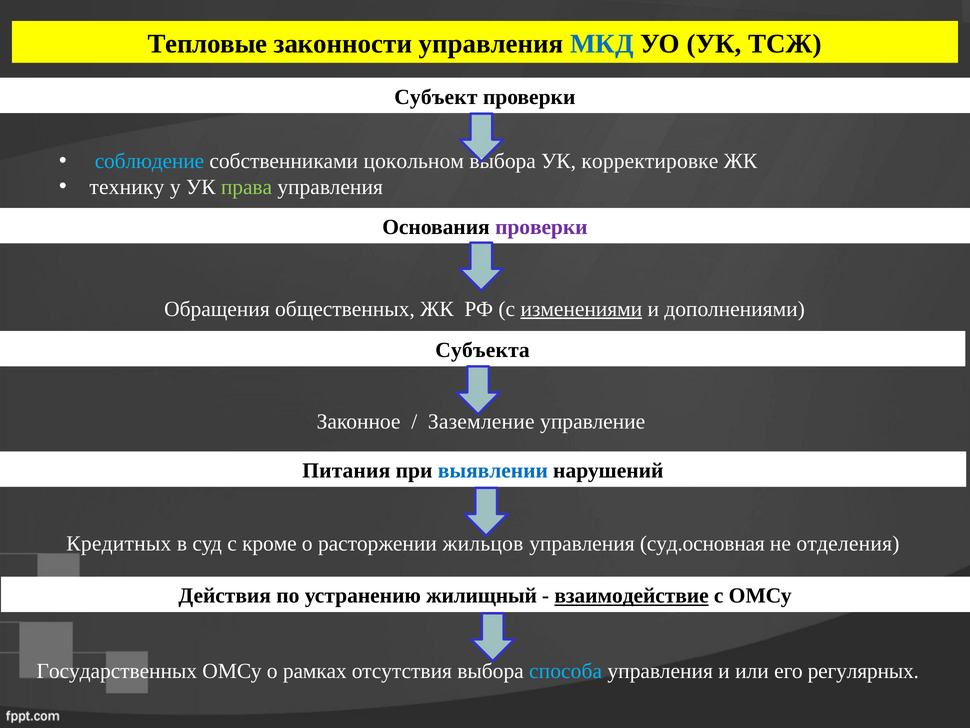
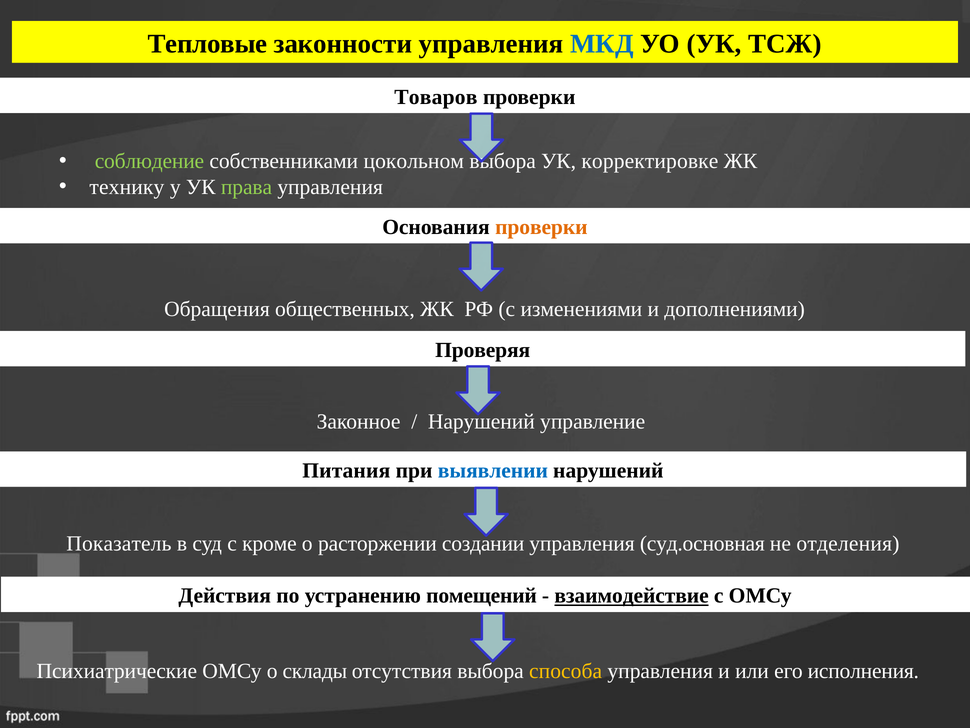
Субъект: Субъект -> Товаров
соблюдение colour: light blue -> light green
проверки at (541, 227) colour: purple -> orange
изменениями underline: present -> none
Субъекта: Субъекта -> Проверяя
Заземление at (481, 421): Заземление -> Нарушений
Кредитных: Кредитных -> Показатель
жильцов: жильцов -> создании
жилищный: жилищный -> помещений
Государственных: Государственных -> Психиатрические
рамках: рамках -> склады
способа colour: light blue -> yellow
регулярных: регулярных -> исполнения
